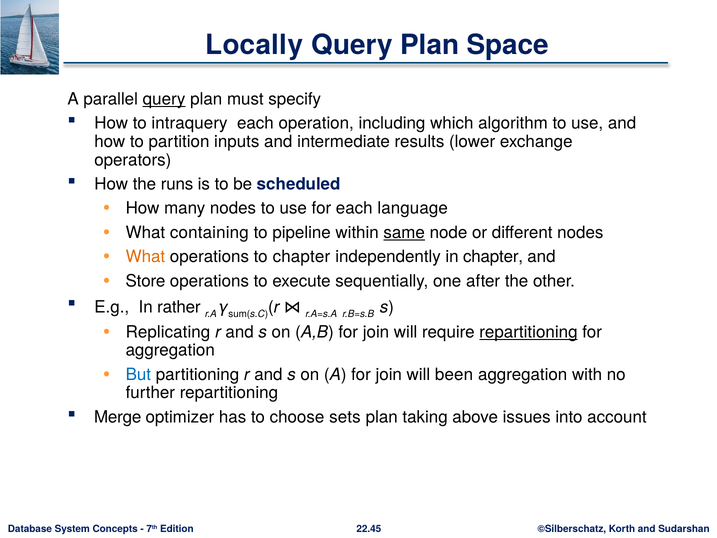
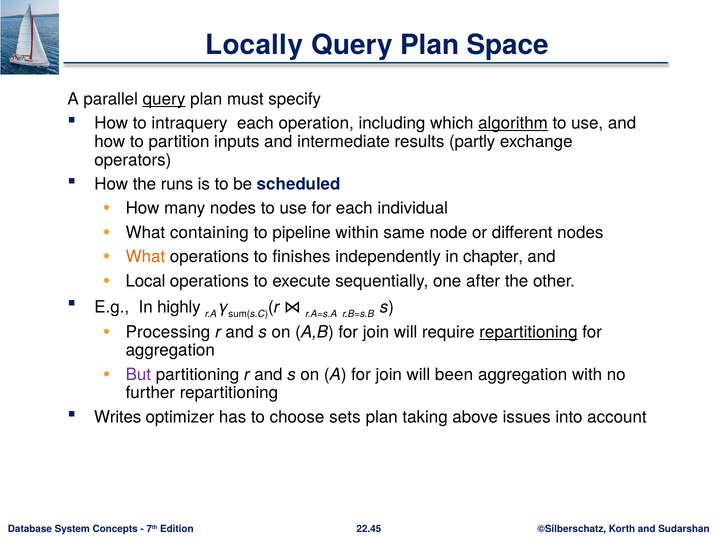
algorithm underline: none -> present
lower: lower -> partly
language: language -> individual
same underline: present -> none
to chapter: chapter -> finishes
Store: Store -> Local
rather: rather -> highly
Replicating: Replicating -> Processing
But colour: blue -> purple
Merge: Merge -> Writes
